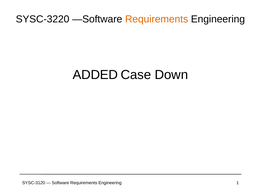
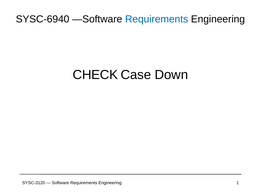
SYSC-3220: SYSC-3220 -> SYSC-6940
Requirements at (157, 19) colour: orange -> blue
ADDED: ADDED -> CHECK
